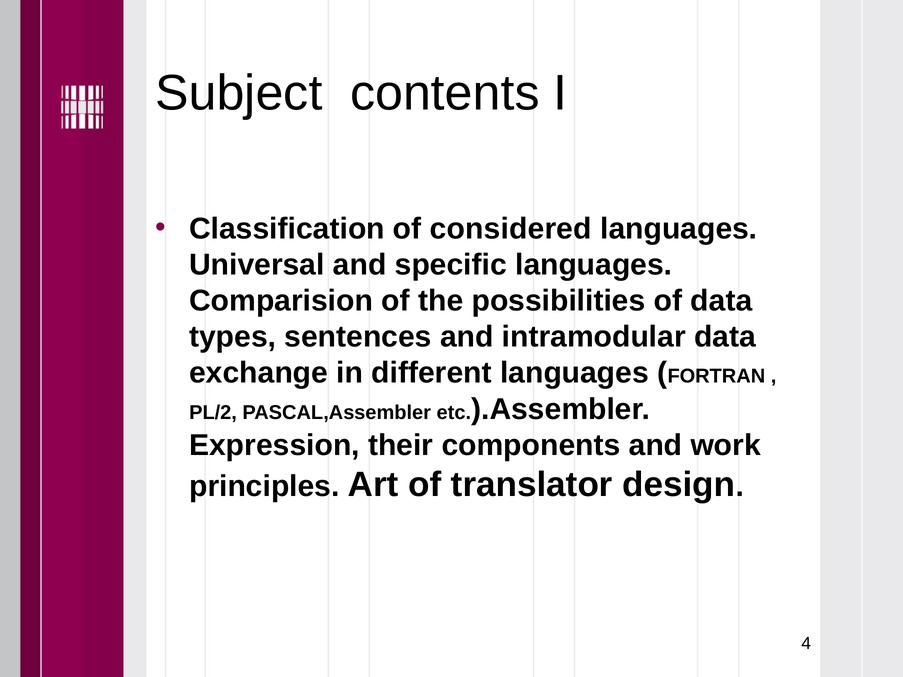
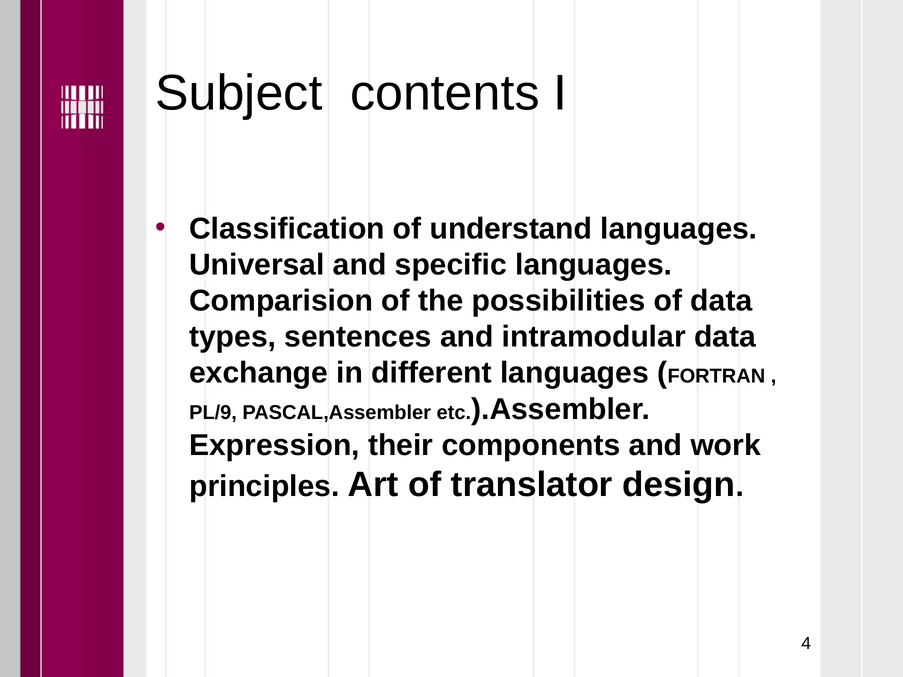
considered: considered -> understand
PL/2: PL/2 -> PL/9
